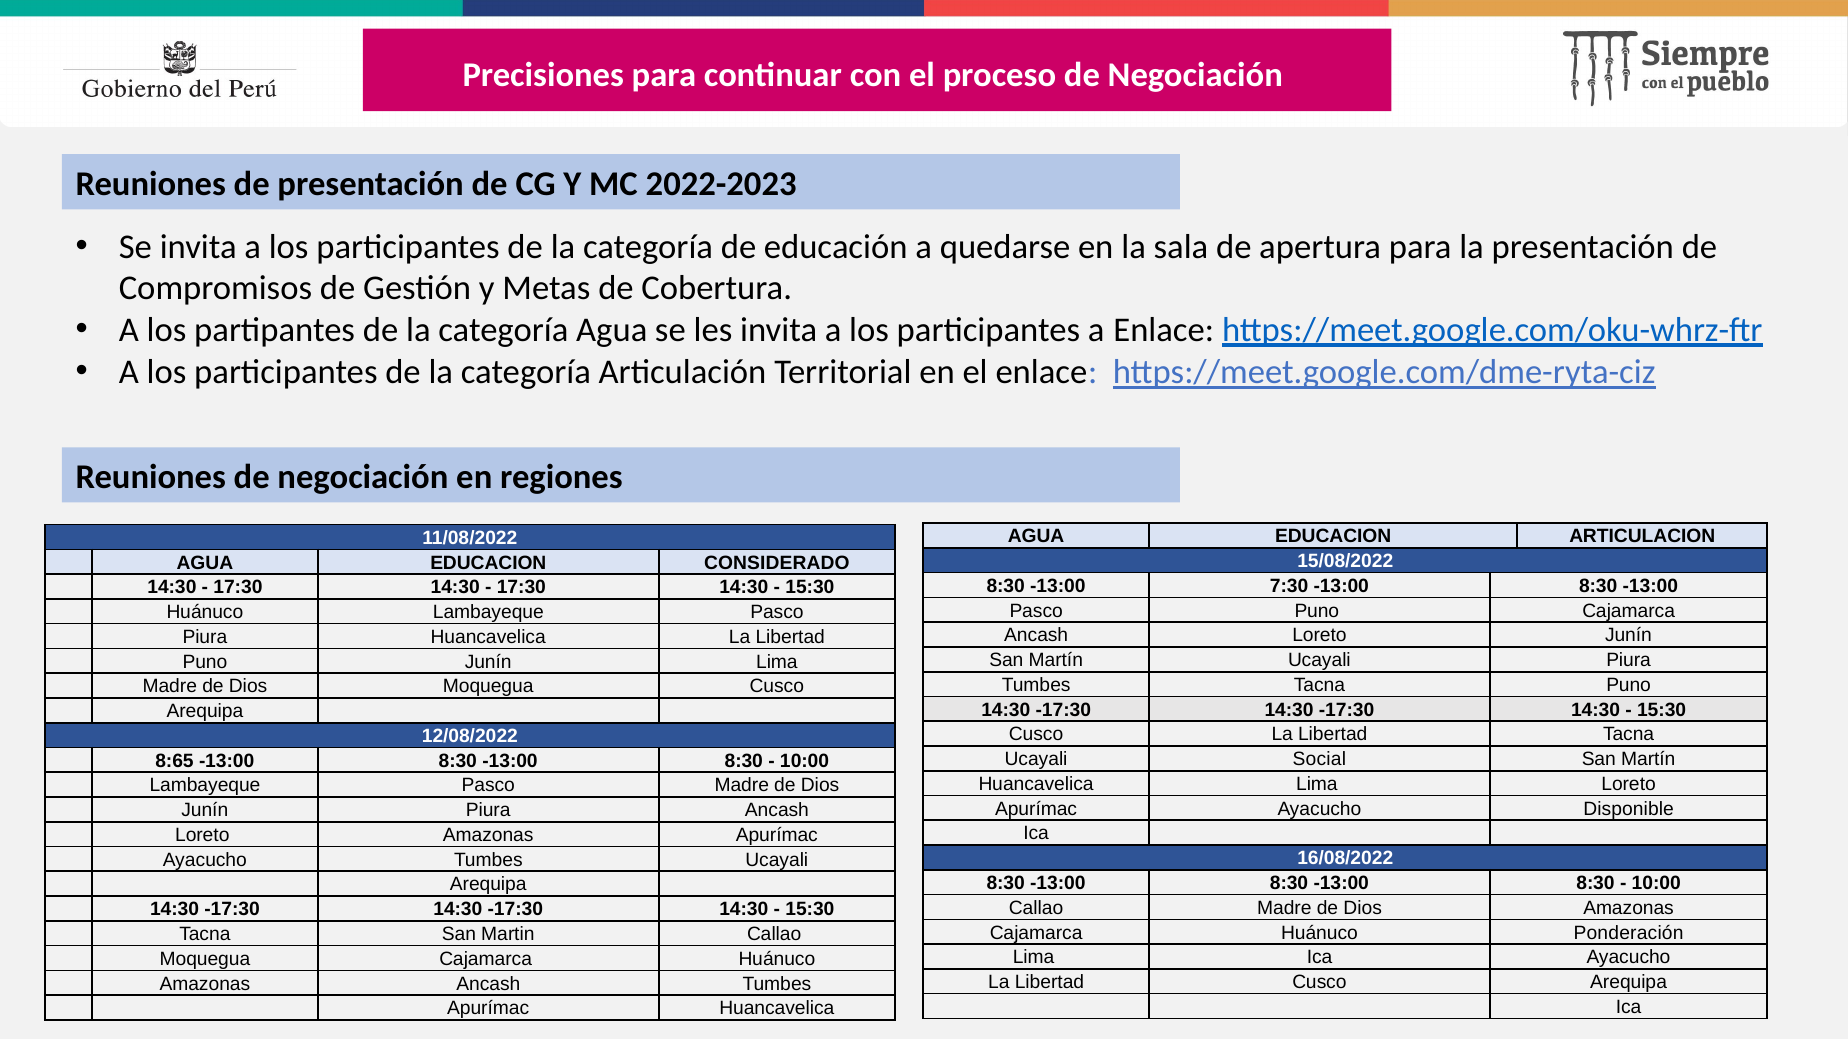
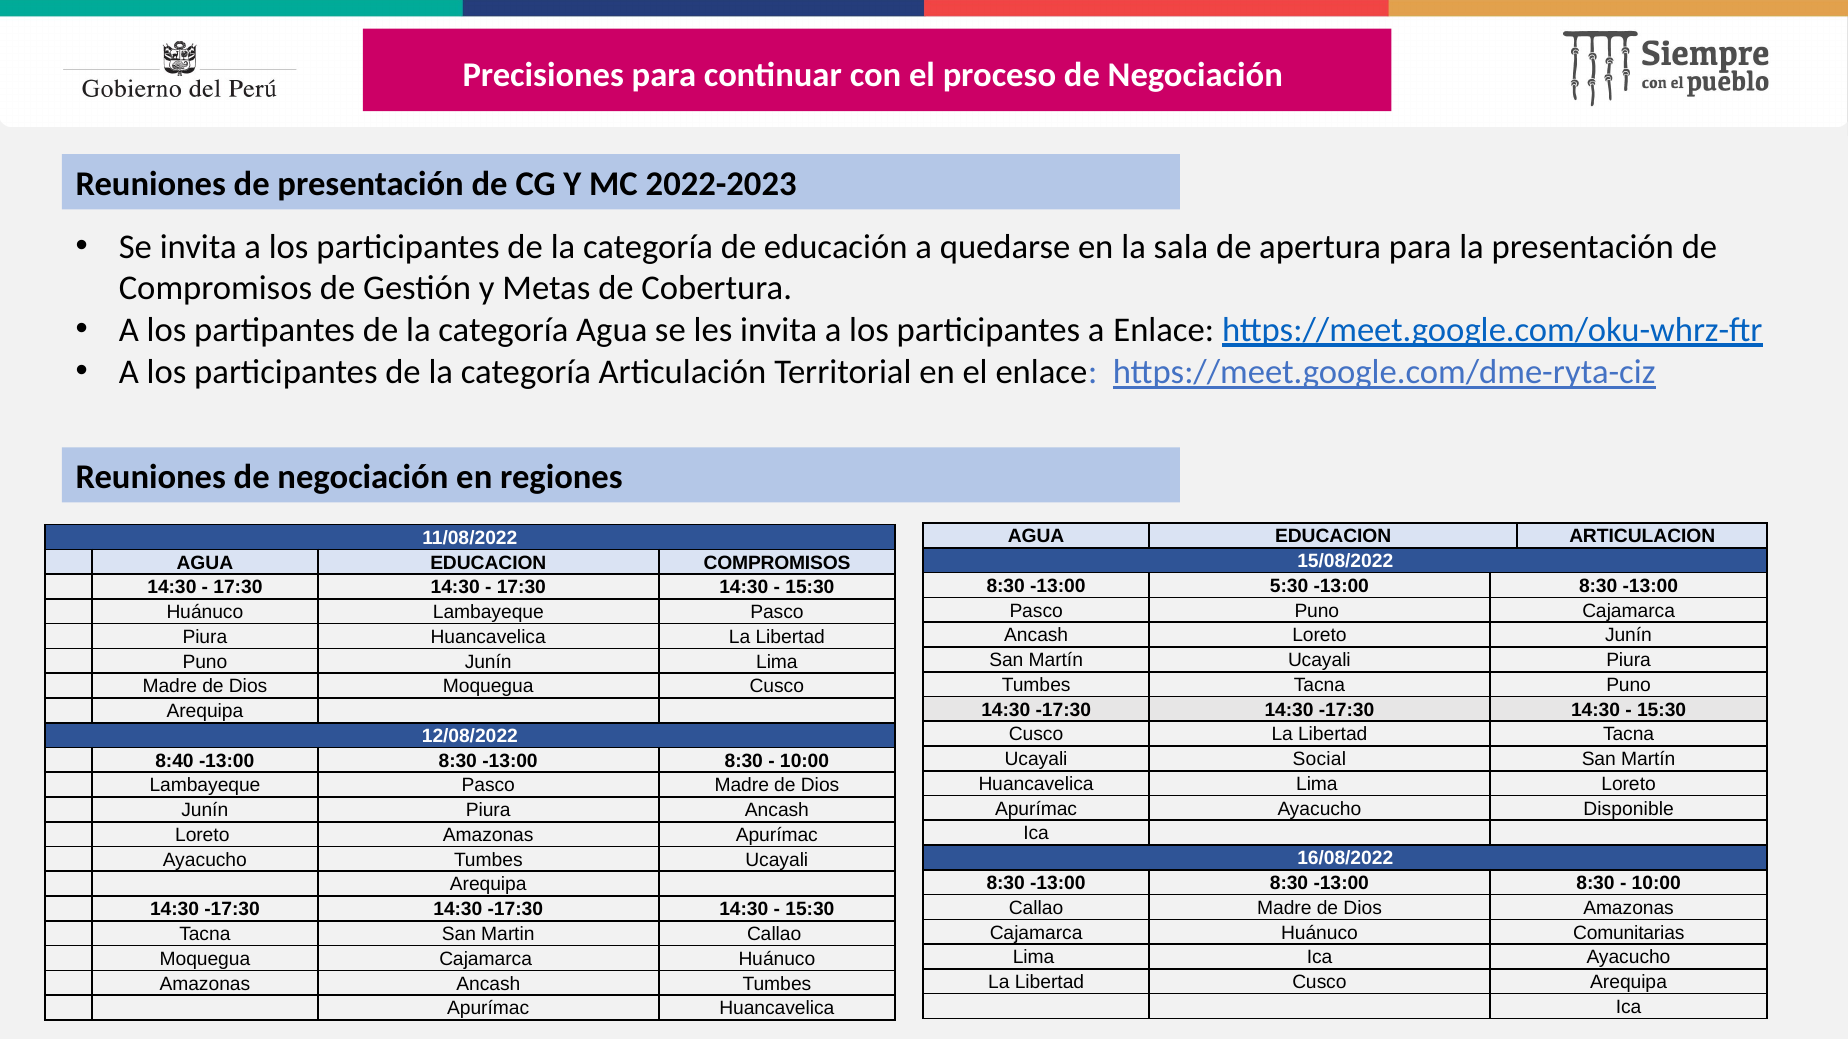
EDUCACION CONSIDERADO: CONSIDERADO -> COMPROMISOS
7:30: 7:30 -> 5:30
8:65: 8:65 -> 8:40
Ponderación: Ponderación -> Comunitarias
